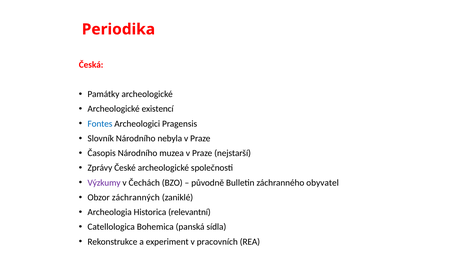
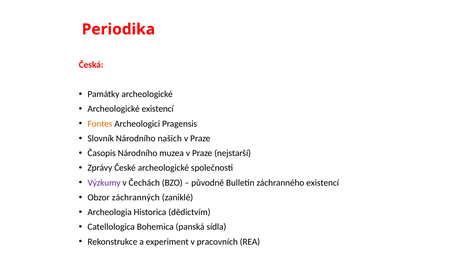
Fontes colour: blue -> orange
nebyla: nebyla -> našich
záchranného obyvatel: obyvatel -> existencí
relevantní: relevantní -> dědictvím
